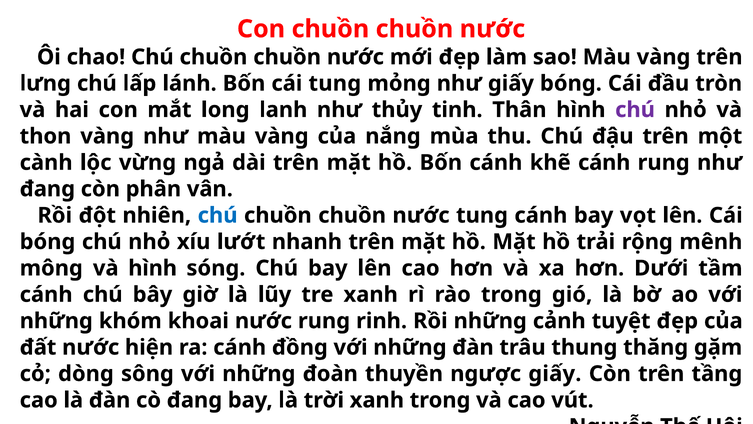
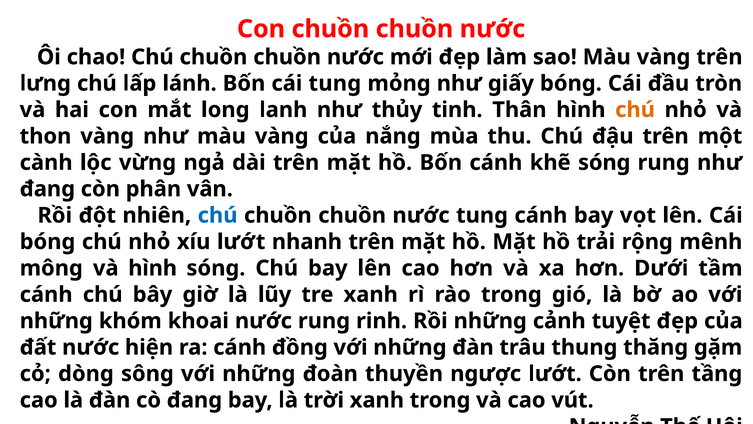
chú at (635, 110) colour: purple -> orange
khẽ cánh: cánh -> sóng
ngược giấy: giấy -> lướt
